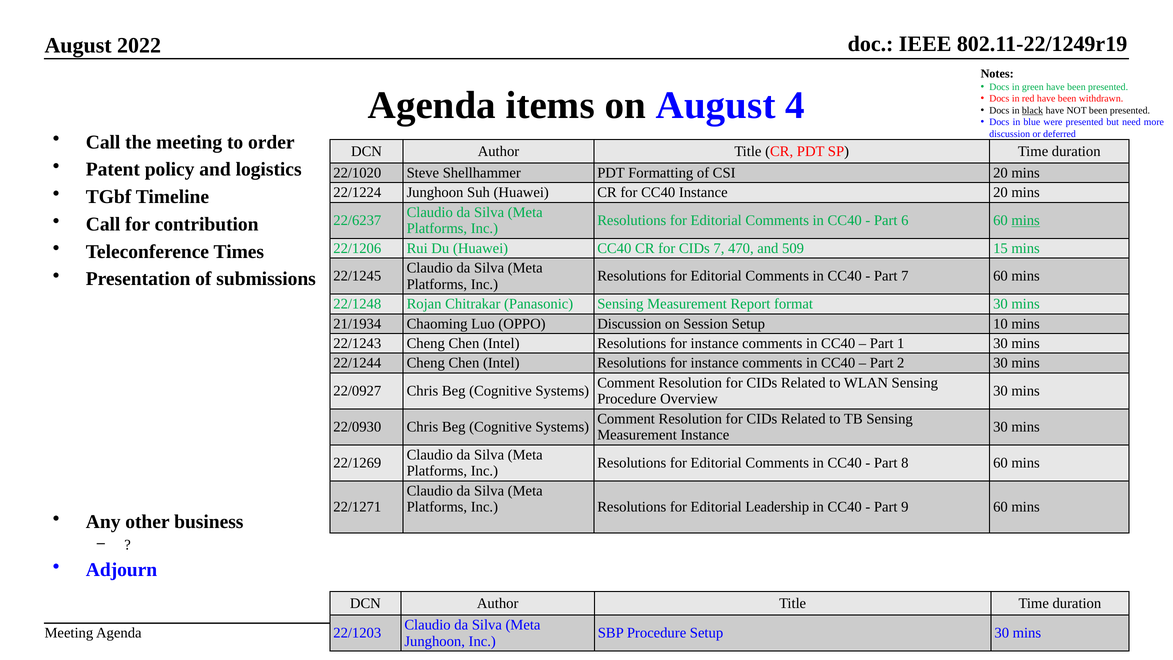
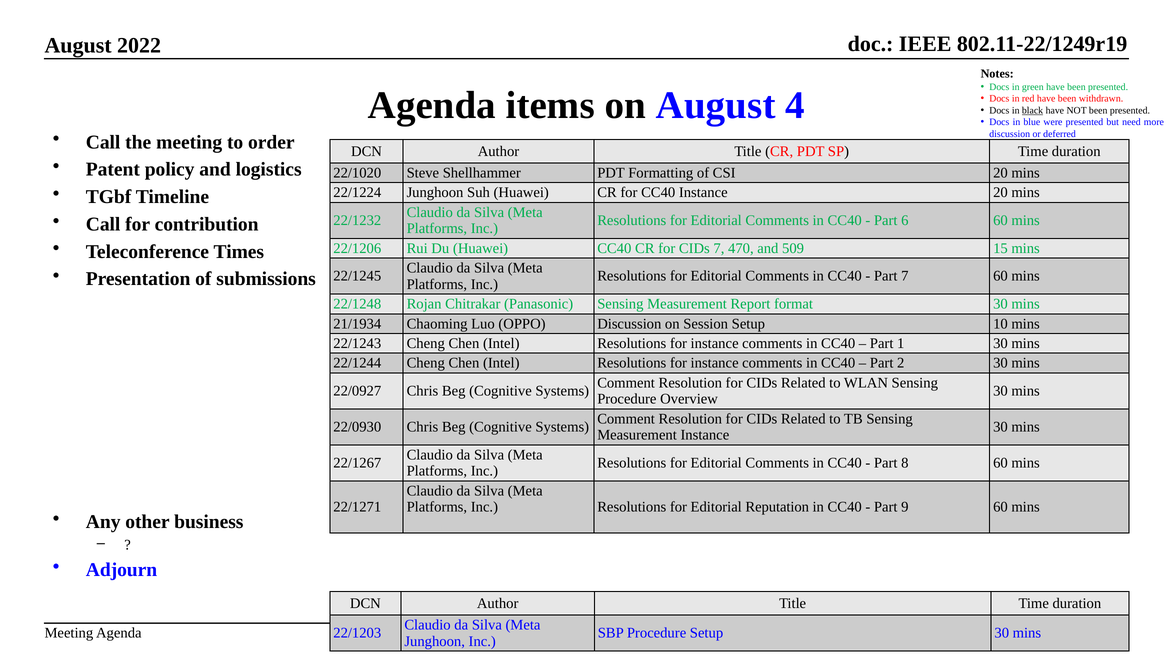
22/6237: 22/6237 -> 22/1232
mins at (1026, 220) underline: present -> none
22/1269: 22/1269 -> 22/1267
Leadership: Leadership -> Reputation
